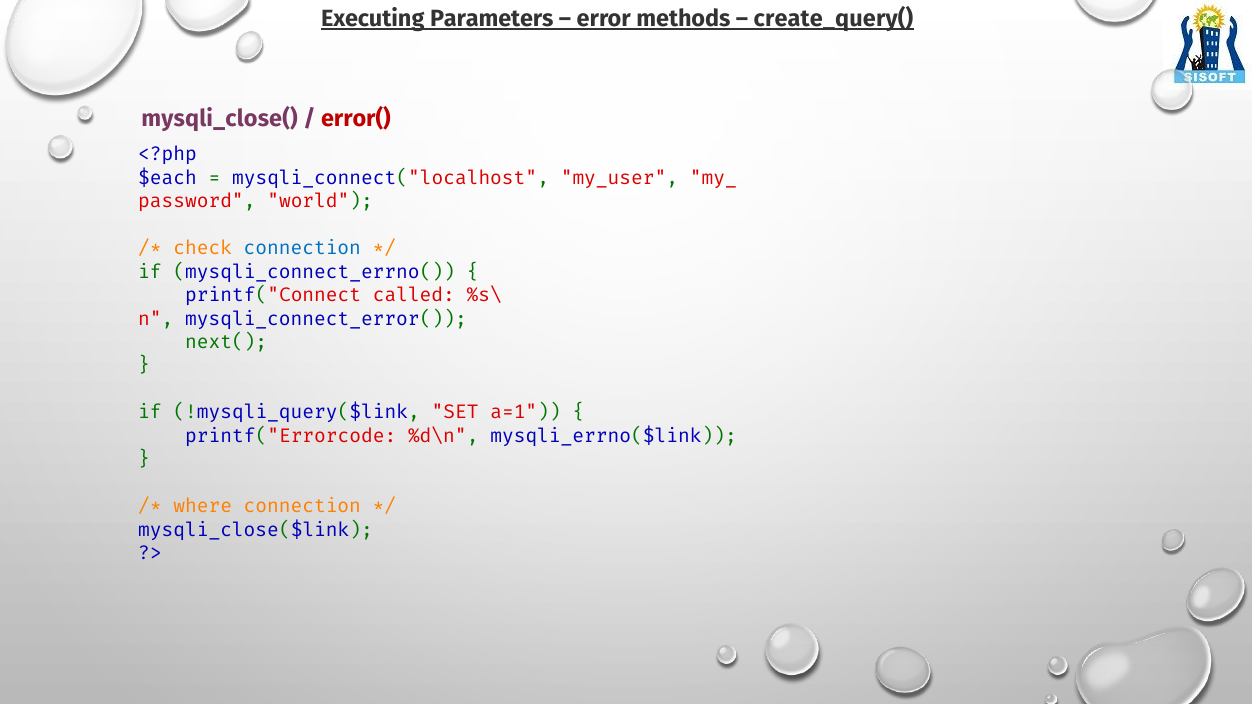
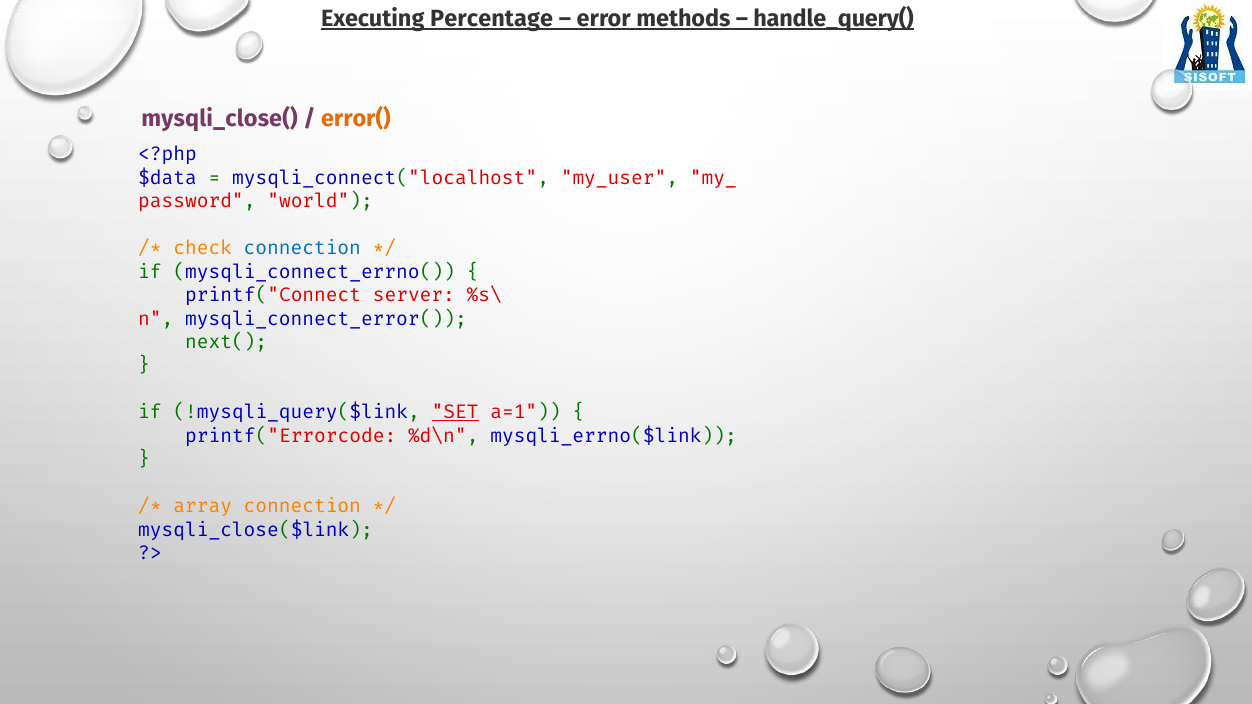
Parameters: Parameters -> Percentage
create_query(: create_query( -> handle_query(
error( colour: red -> orange
$each: $each -> $data
called: called -> server
SET underline: none -> present
where: where -> array
